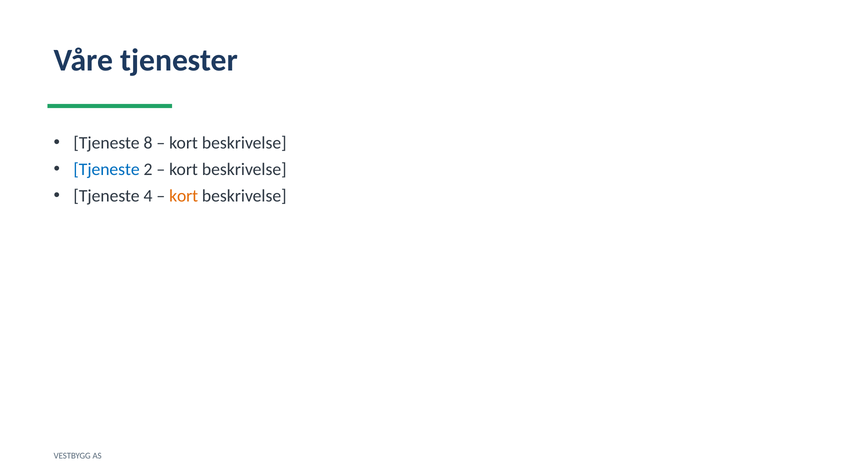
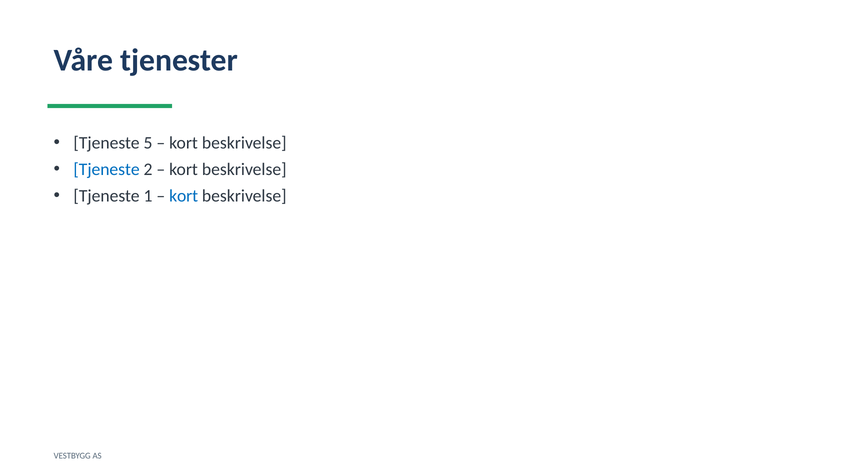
8: 8 -> 5
4: 4 -> 1
kort at (184, 196) colour: orange -> blue
